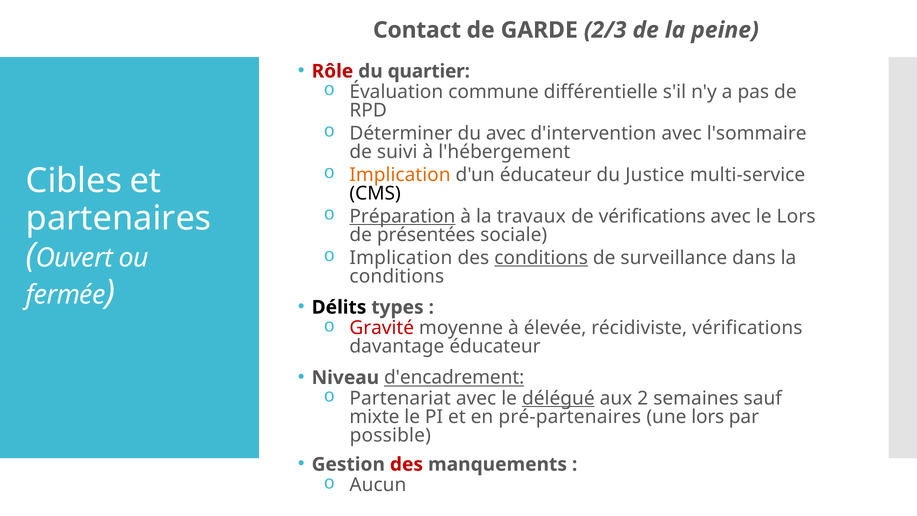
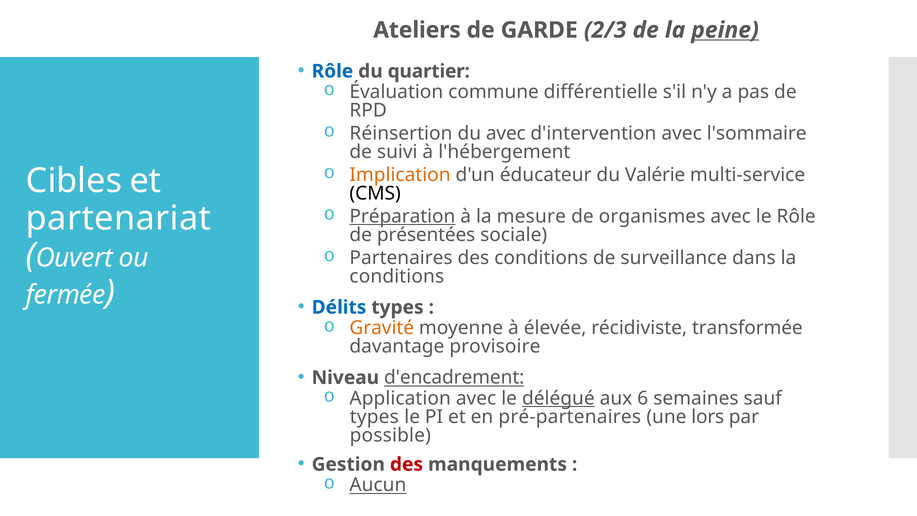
Contact: Contact -> Ateliers
peine underline: none -> present
Rôle at (332, 71) colour: red -> blue
Déterminer: Déterminer -> Réinsertion
Justice: Justice -> Valérie
travaux: travaux -> mesure
de vérifications: vérifications -> organismes
le Lors: Lors -> Rôle
partenaires: partenaires -> partenariat
Implication at (401, 258): Implication -> Partenaires
conditions at (541, 258) underline: present -> none
Délits colour: black -> blue
Gravité colour: red -> orange
récidiviste vérifications: vérifications -> transformée
davantage éducateur: éducateur -> provisoire
Partenariat: Partenariat -> Application
2: 2 -> 6
mixte at (374, 417): mixte -> types
Aucun underline: none -> present
